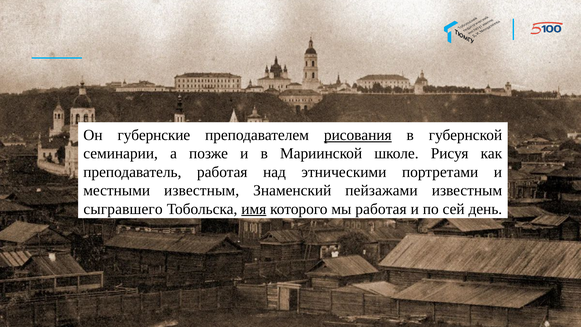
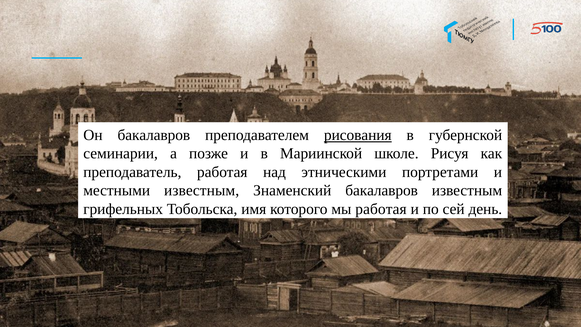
Он губернские: губернские -> бакалавров
Знаменский пейзажами: пейзажами -> бакалавров
сыгравшего: сыгравшего -> грифельных
имя underline: present -> none
